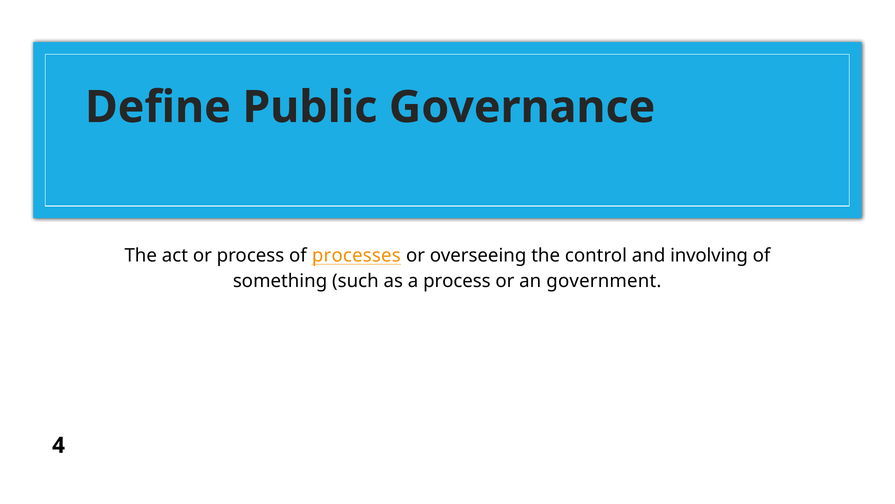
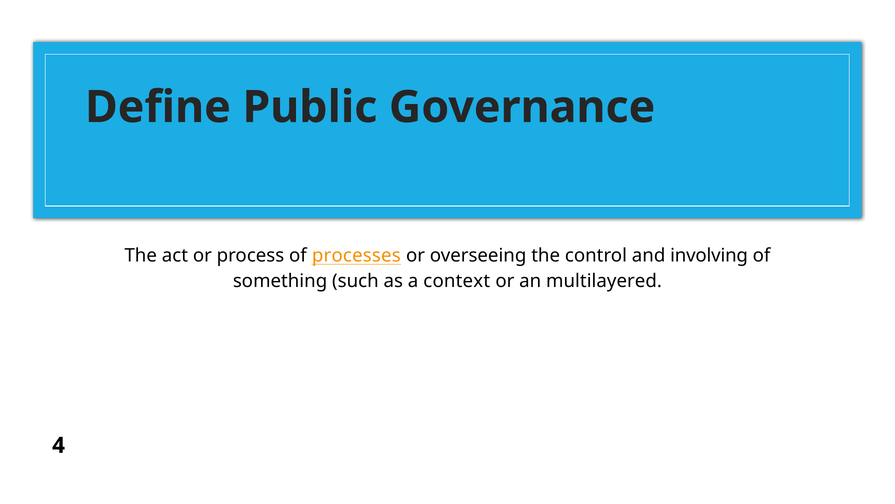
a process: process -> context
government: government -> multilayered
